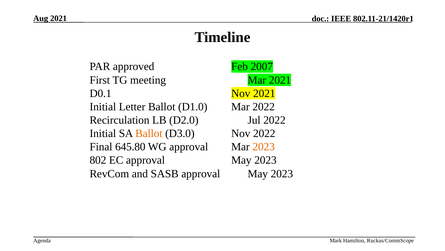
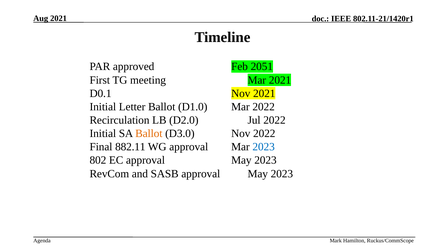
2007: 2007 -> 2051
645.80: 645.80 -> 882.11
2023 at (264, 147) colour: orange -> blue
